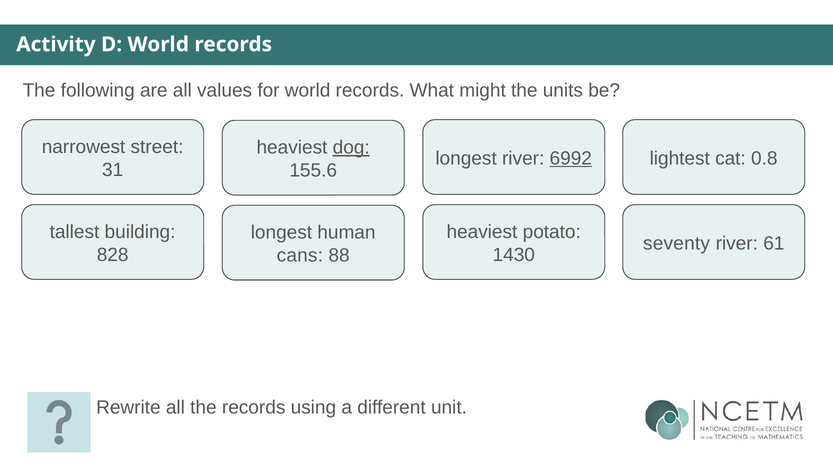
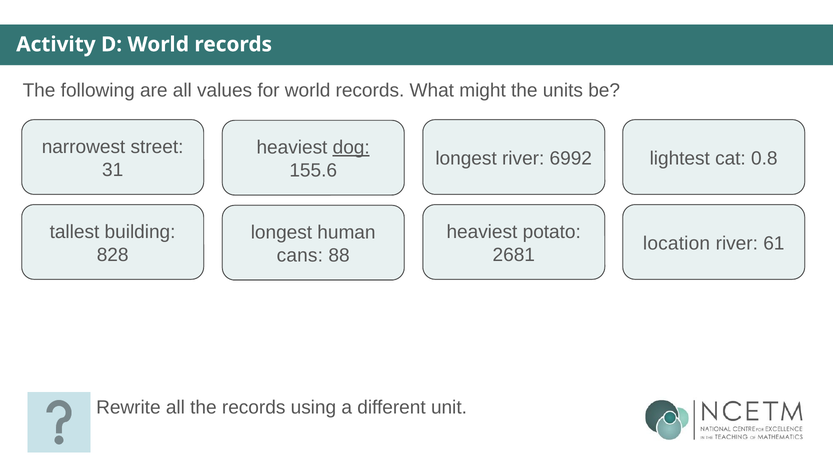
6992 underline: present -> none
seventy: seventy -> location
1430: 1430 -> 2681
